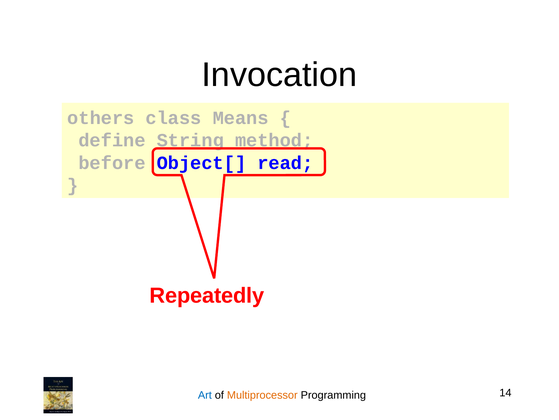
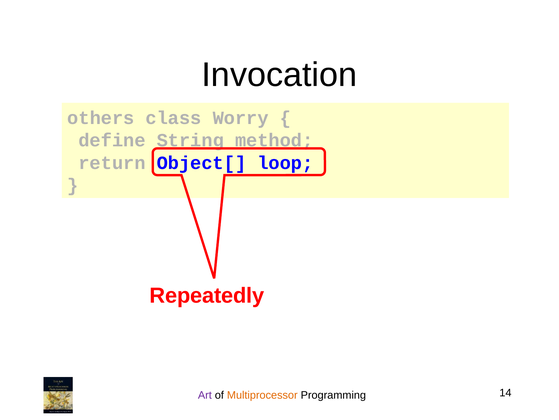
Means: Means -> Worry
before: before -> return
read: read -> loop
Art colour: blue -> purple
